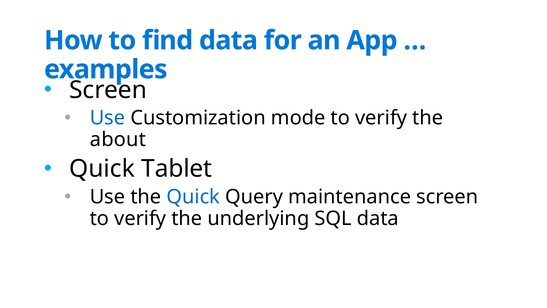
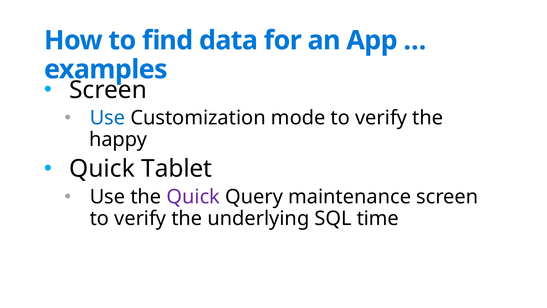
about: about -> happy
Quick at (193, 197) colour: blue -> purple
SQL data: data -> time
